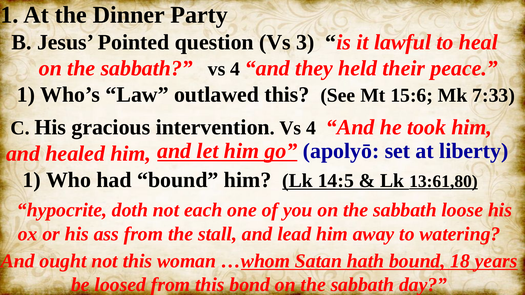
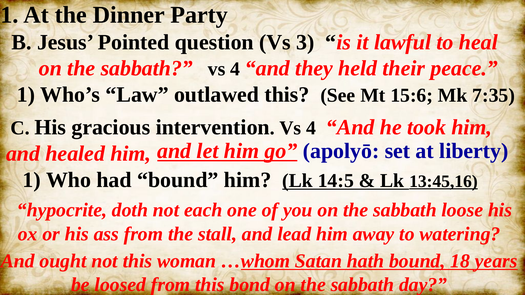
7:33: 7:33 -> 7:35
13:61,80: 13:61,80 -> 13:45,16
